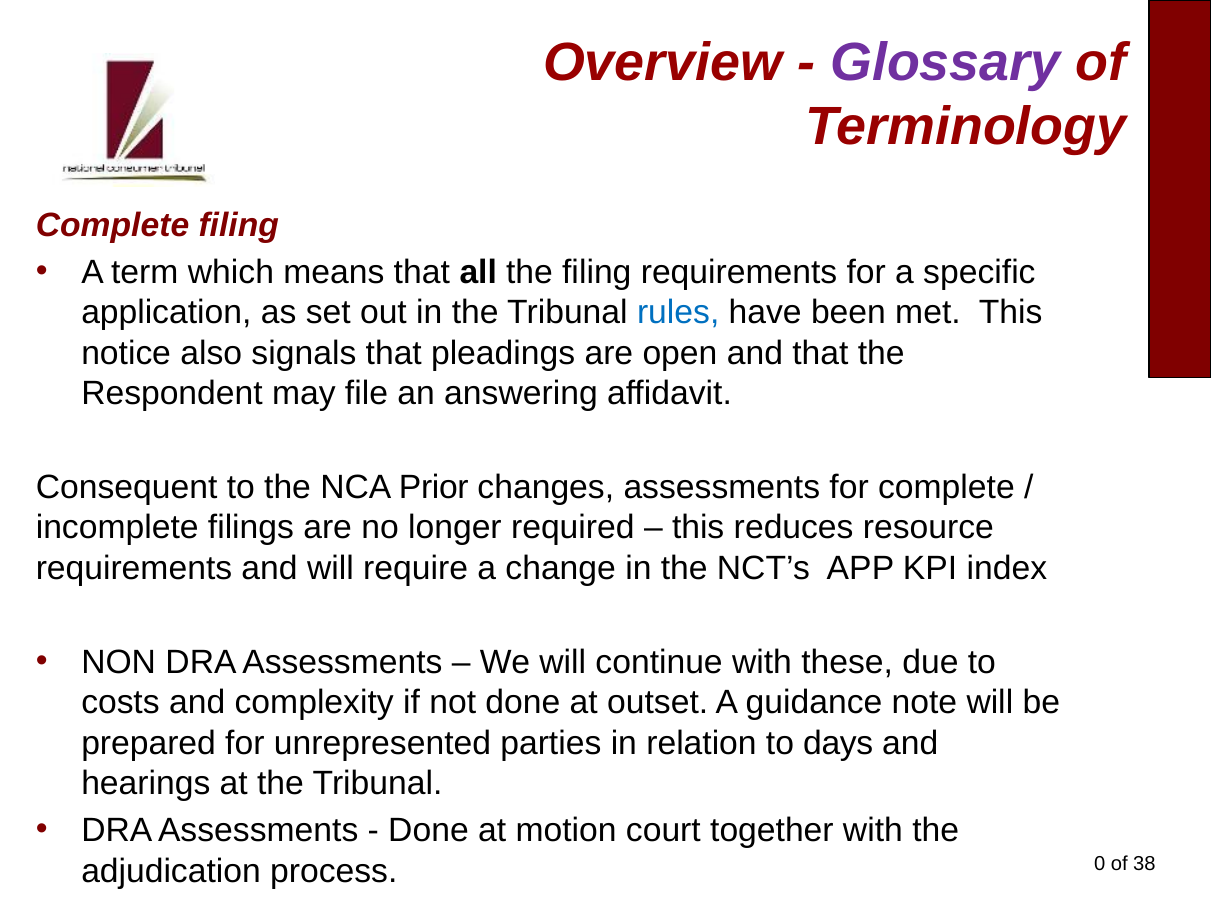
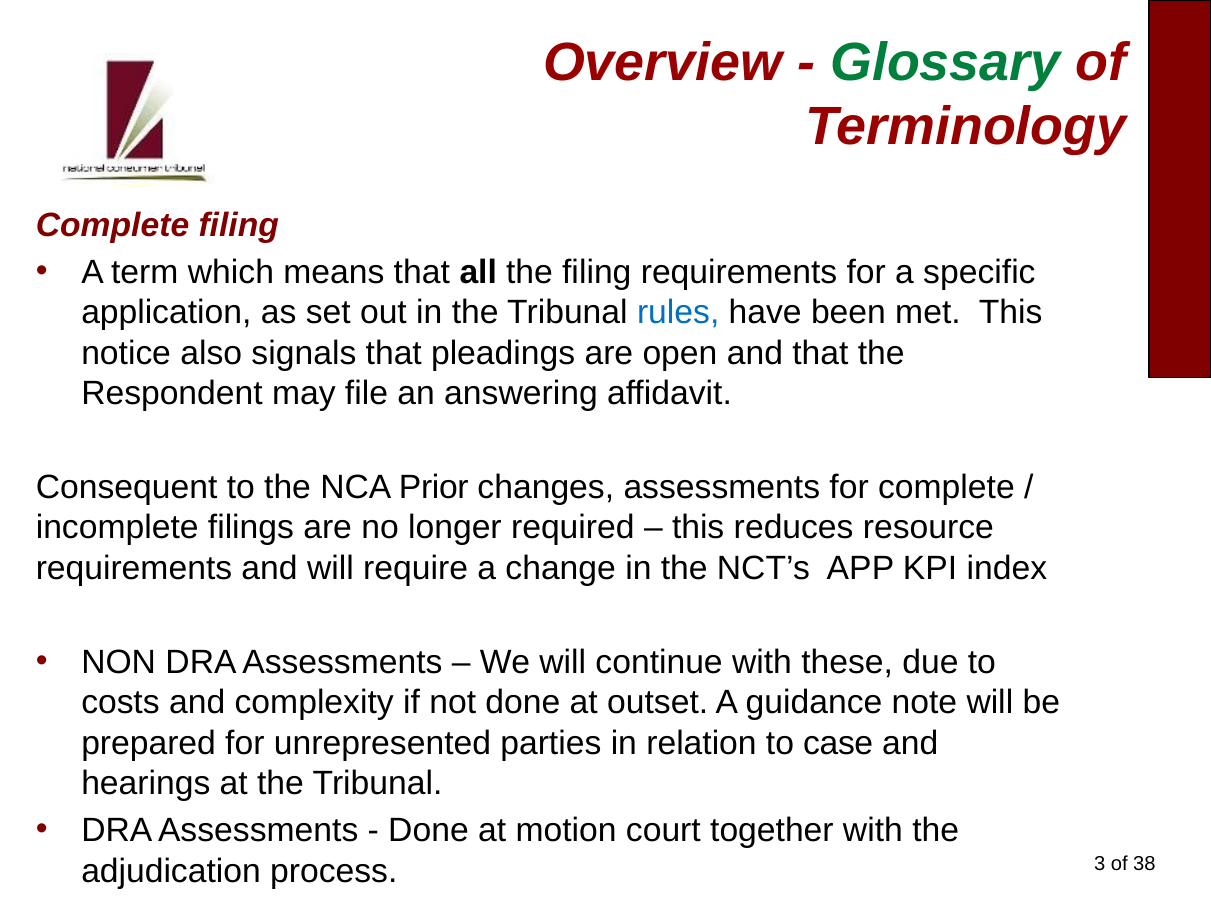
Glossary colour: purple -> green
days: days -> case
0: 0 -> 3
